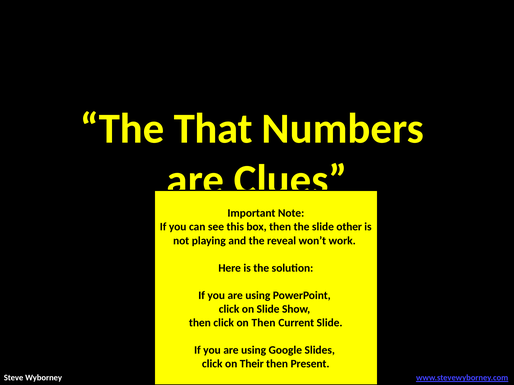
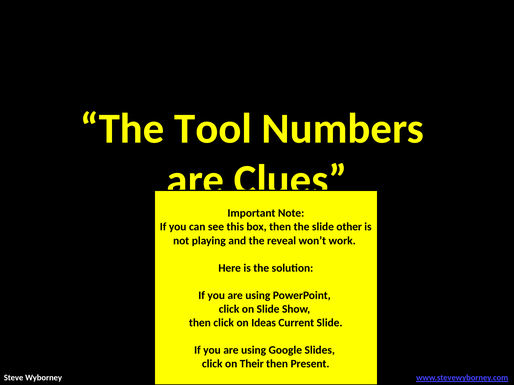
That: That -> Tool
on Then: Then -> Ideas
